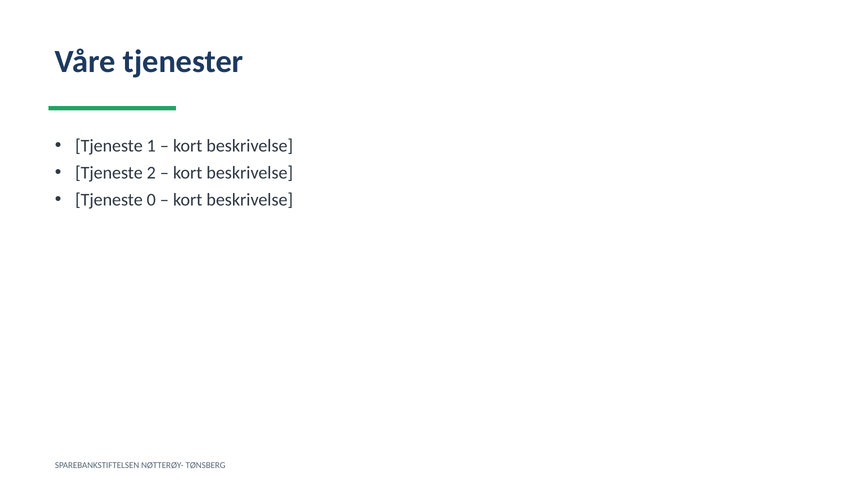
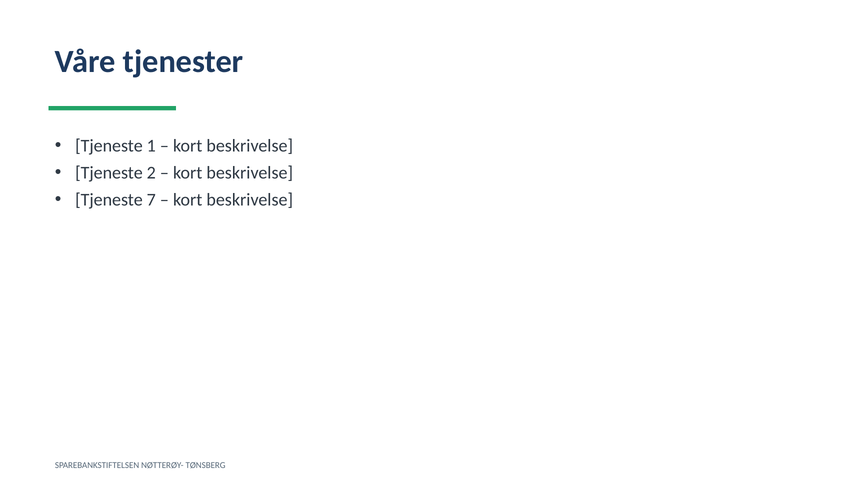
0: 0 -> 7
